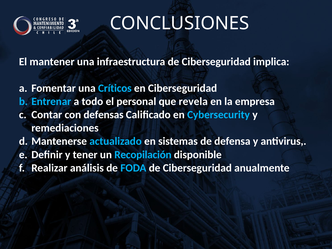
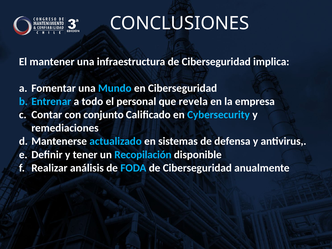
Críticos: Críticos -> Mundo
defensas: defensas -> conjunto
